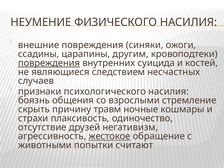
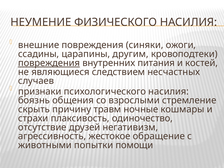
суицида: суицида -> питания
жестокое underline: present -> none
считают: считают -> помощи
